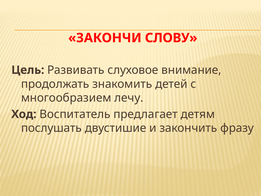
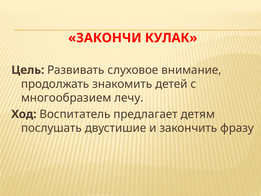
СЛОВУ: СЛОВУ -> КУЛАК
